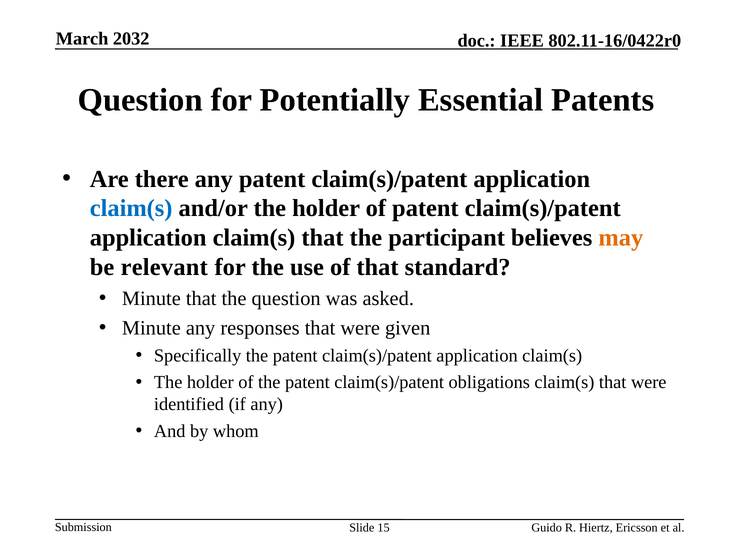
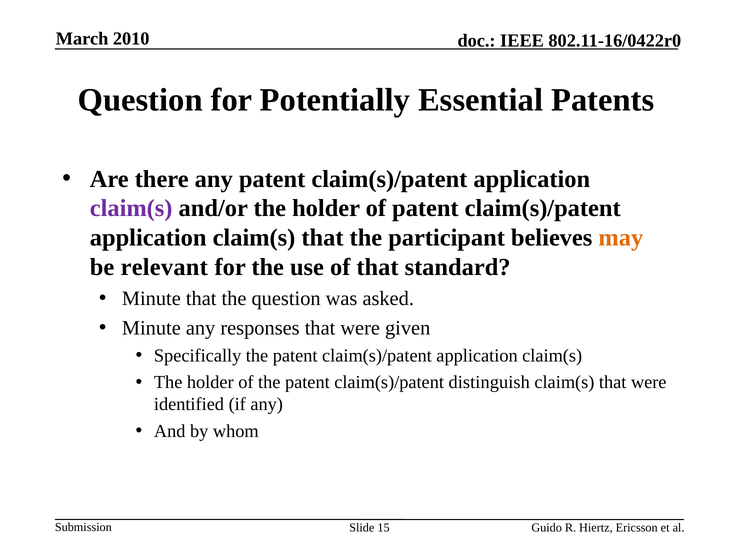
2032: 2032 -> 2010
claim(s at (131, 208) colour: blue -> purple
obligations: obligations -> distinguish
